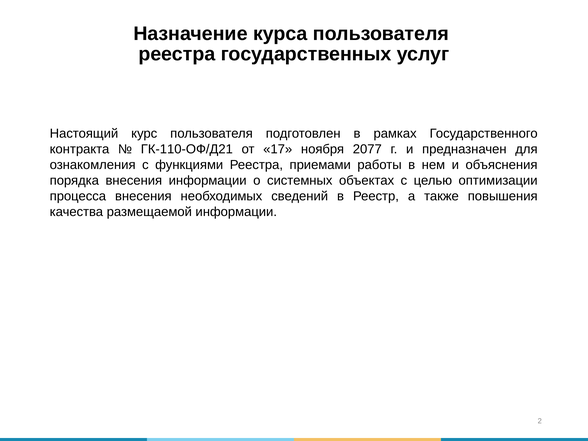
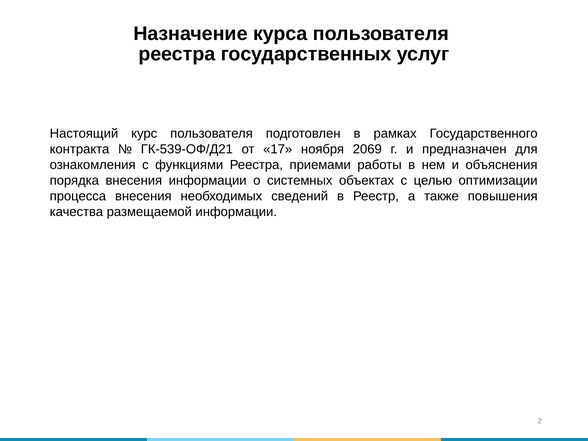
ГК-110-ОФ/Д21: ГК-110-ОФ/Д21 -> ГК-539-ОФ/Д21
2077: 2077 -> 2069
